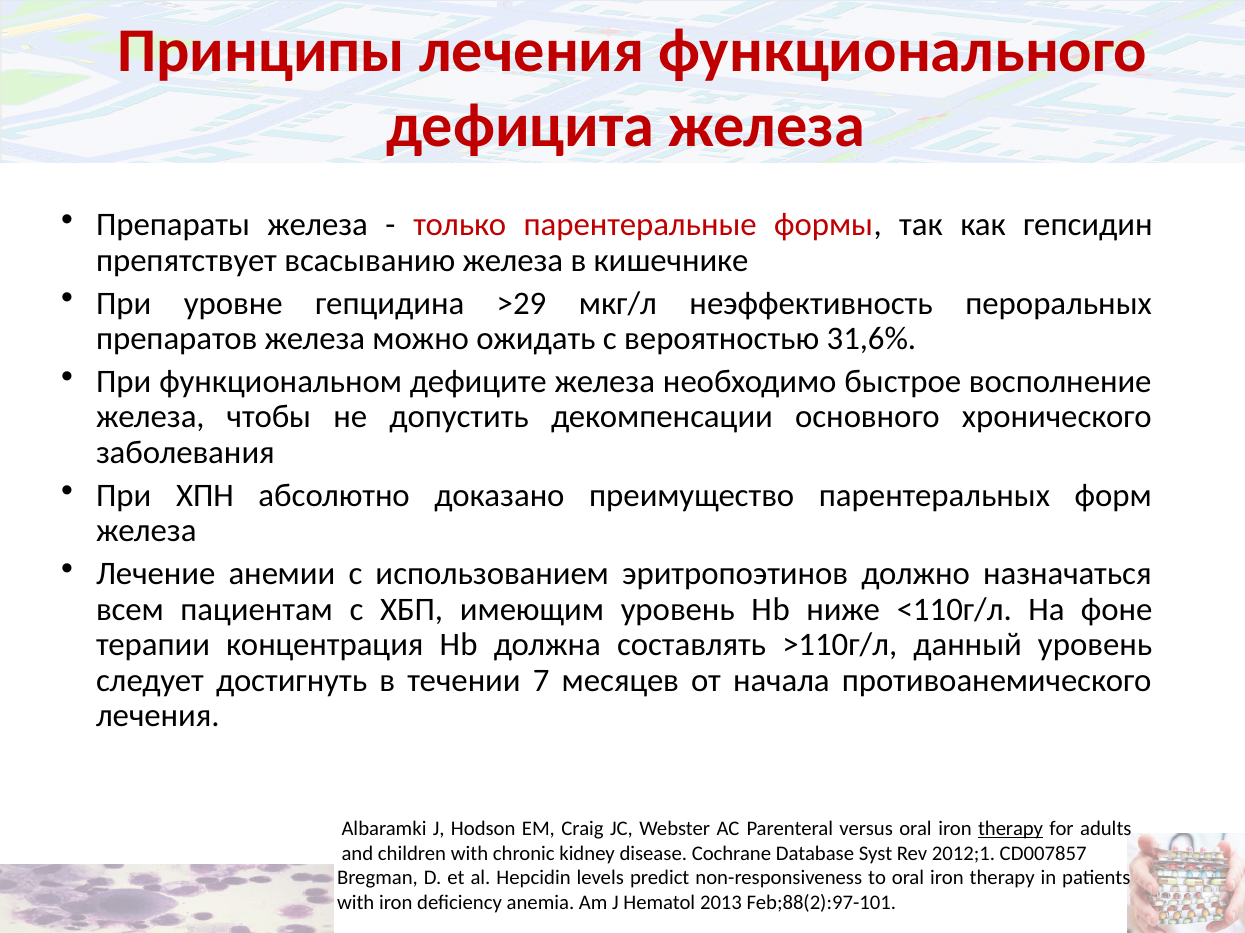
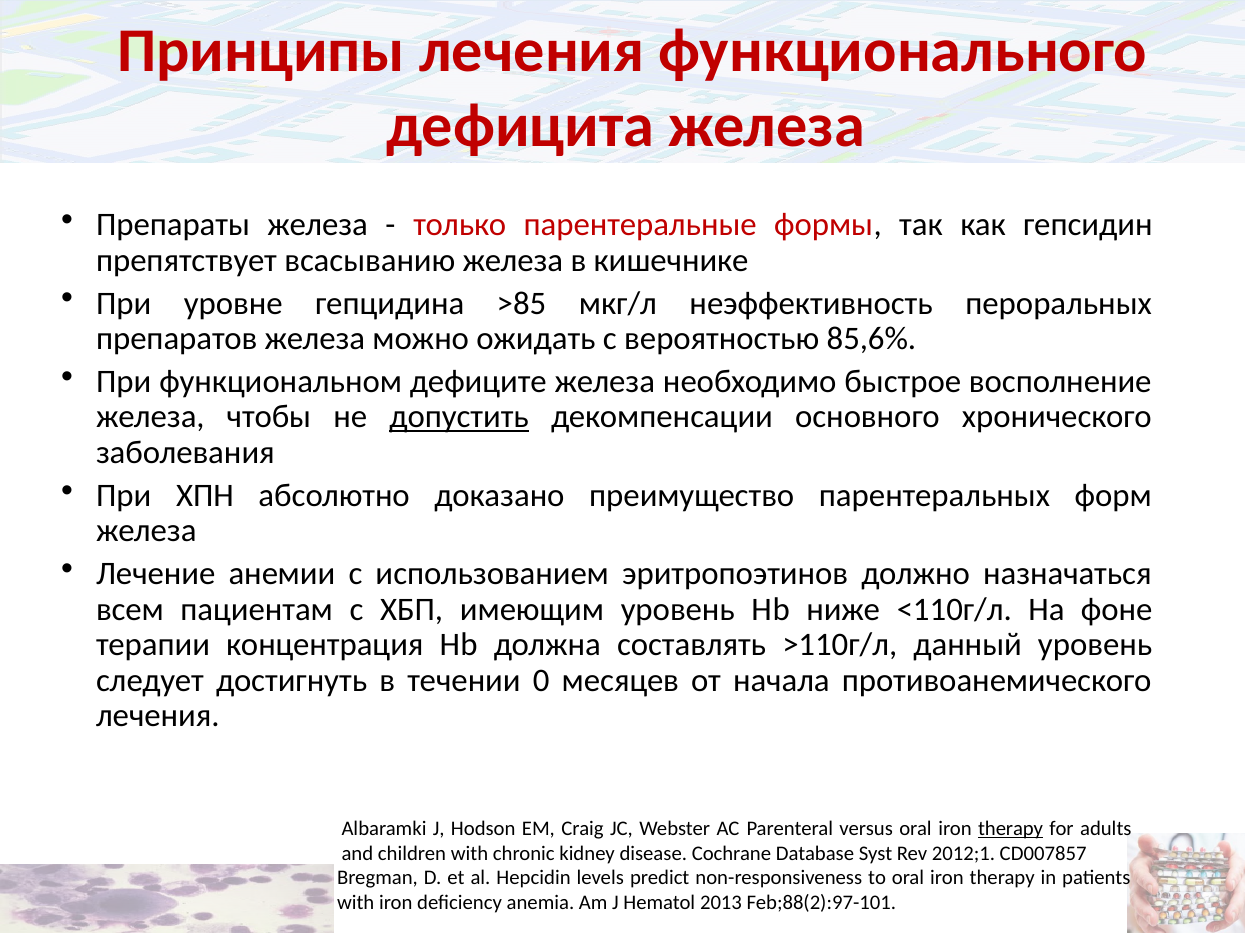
>29: >29 -> >85
31,6%: 31,6% -> 85,6%
допустить underline: none -> present
7: 7 -> 0
